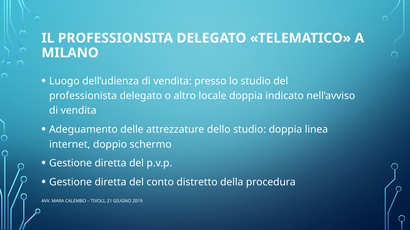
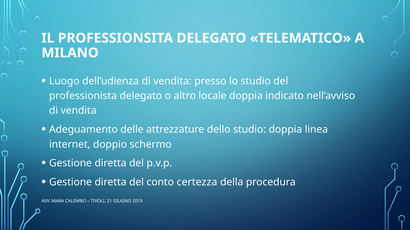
distretto: distretto -> certezza
